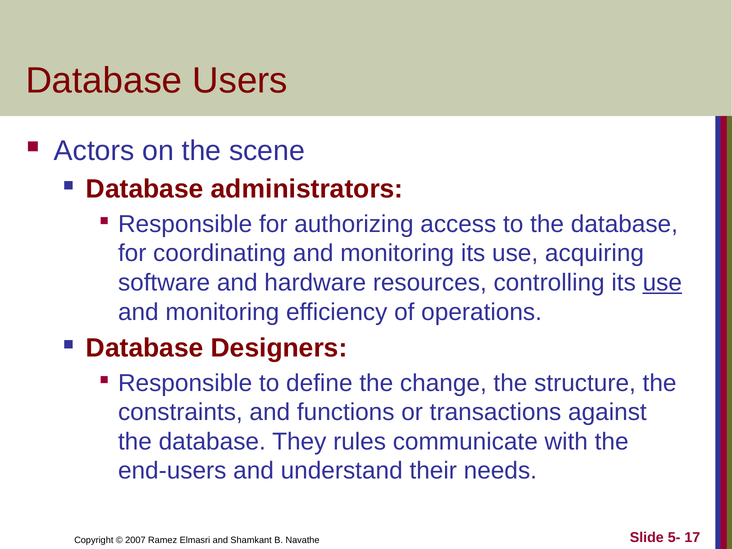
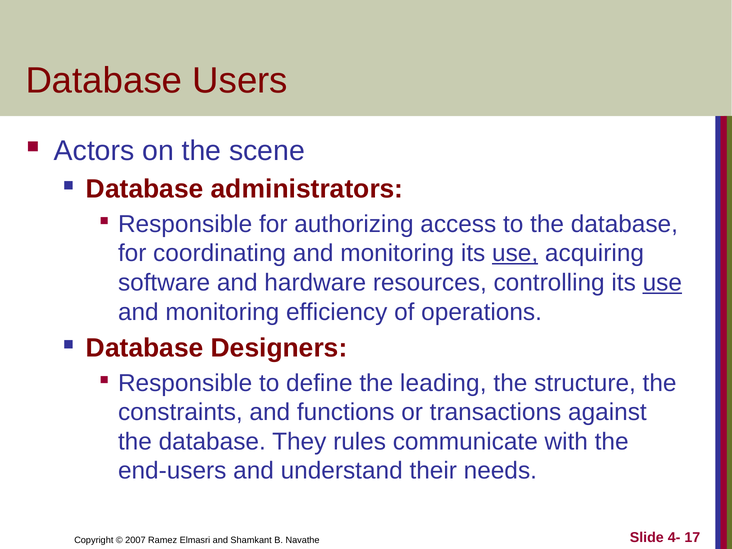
use at (515, 253) underline: none -> present
change: change -> leading
5-: 5- -> 4-
